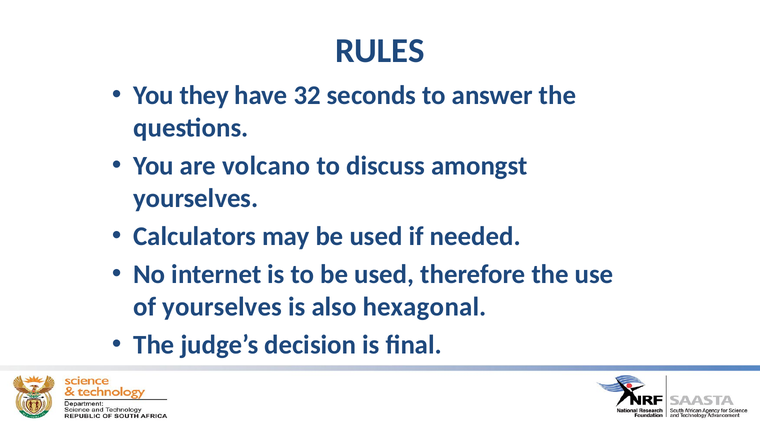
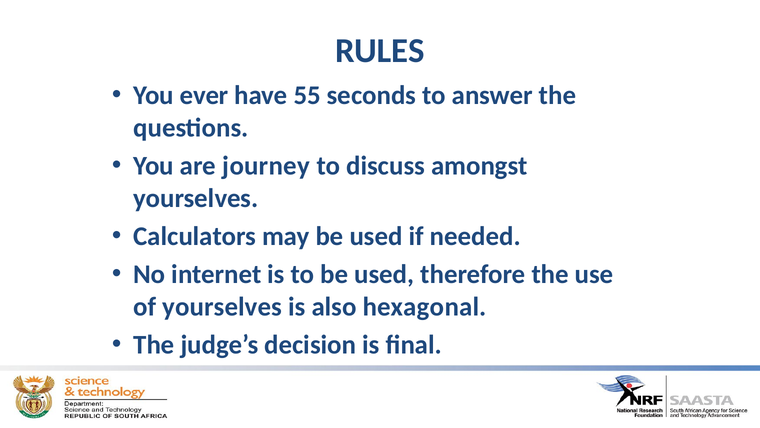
they: they -> ever
32: 32 -> 55
volcano: volcano -> journey
